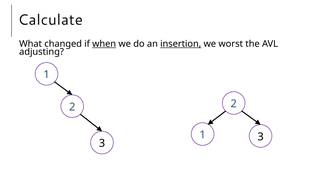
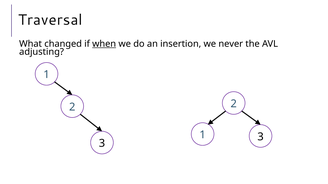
Calculate: Calculate -> Traversal
insertion underline: present -> none
worst: worst -> never
